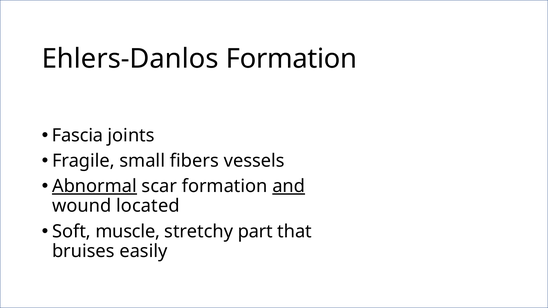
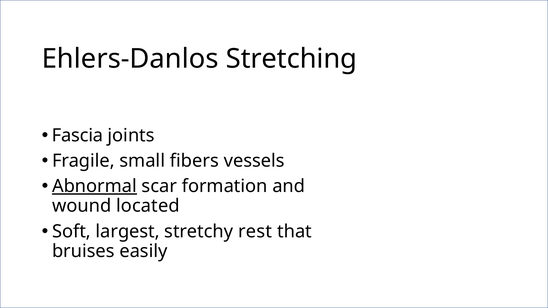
Ehlers-Danlos Formation: Formation -> Stretching
and underline: present -> none
muscle: muscle -> largest
part: part -> rest
